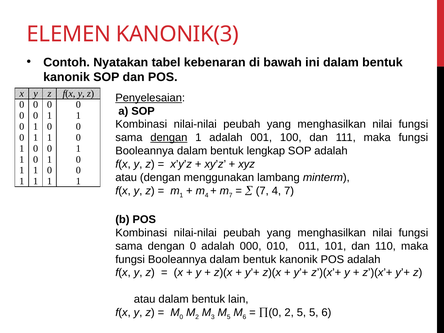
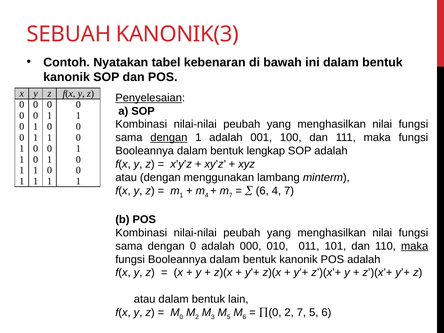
ELEMEN: ELEMEN -> SEBUAH
7 at (262, 191): 7 -> 6
maka at (415, 246) underline: none -> present
2 5: 5 -> 7
